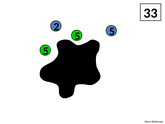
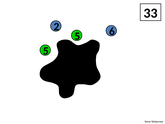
2 5: 5 -> 6
